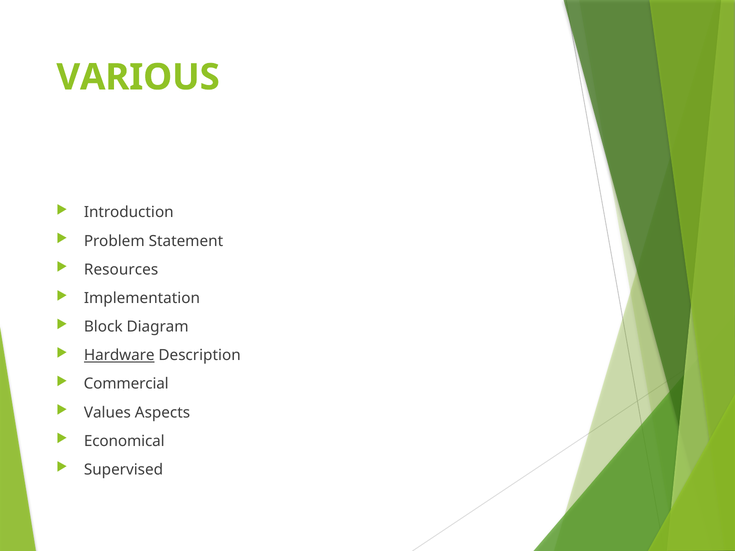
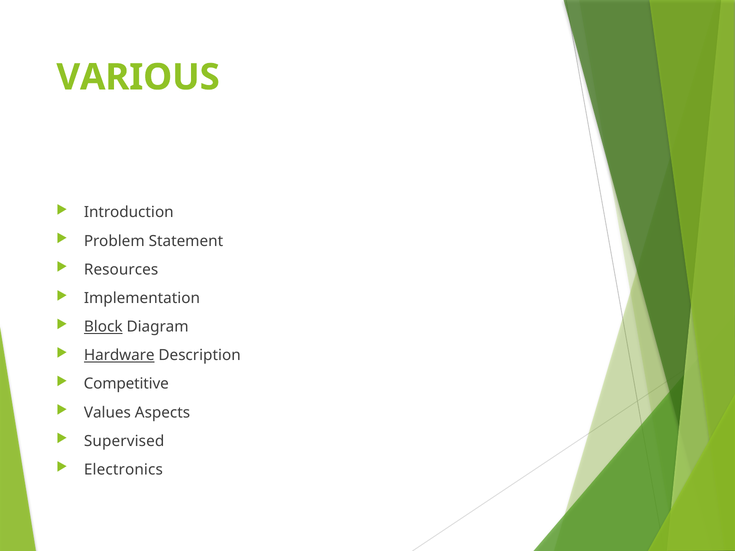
Block underline: none -> present
Commercial: Commercial -> Competitive
Economical: Economical -> Supervised
Supervised: Supervised -> Electronics
